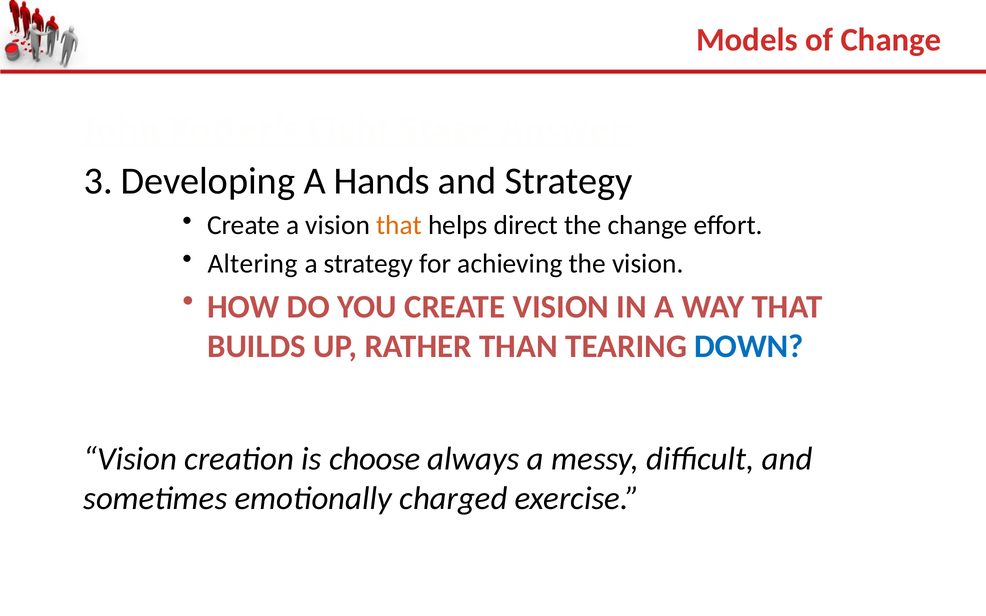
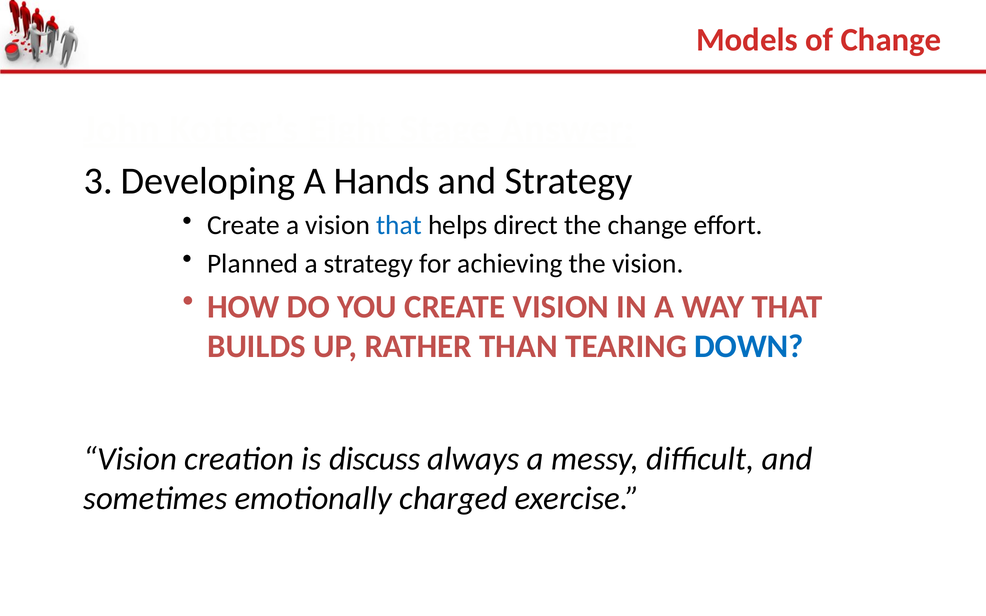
that at (399, 225) colour: orange -> blue
Altering: Altering -> Planned
choose: choose -> discuss
